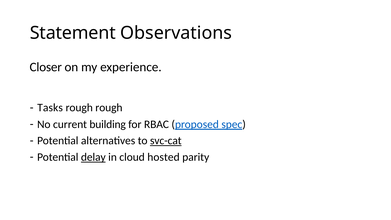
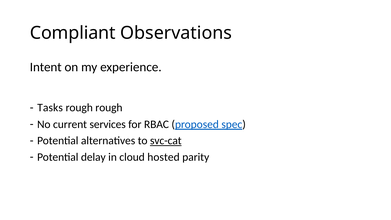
Statement: Statement -> Compliant
Closer: Closer -> Intent
building: building -> services
delay underline: present -> none
